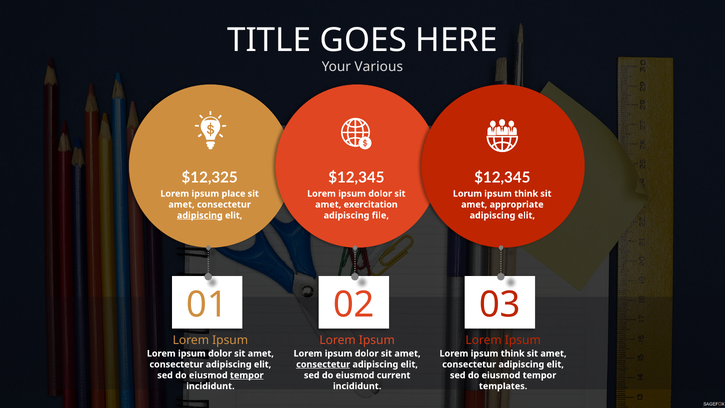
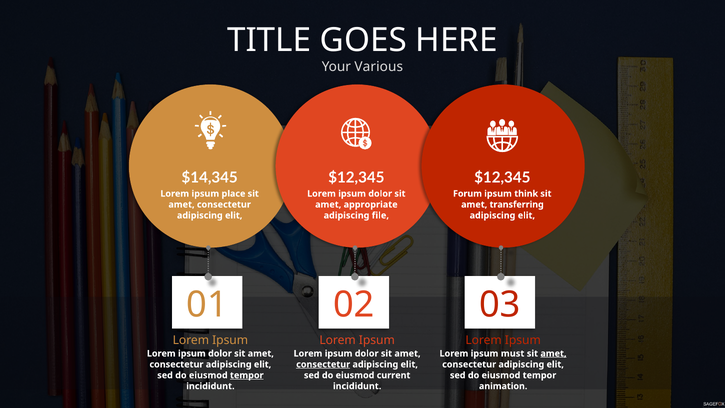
$12,325: $12,325 -> $14,345
Lorum: Lorum -> Forum
exercitation: exercitation -> appropriate
appropriate: appropriate -> transferring
adipiscing at (200, 215) underline: present -> none
Lorem ipsum think: think -> must
amet at (553, 353) underline: none -> present
templates: templates -> animation
